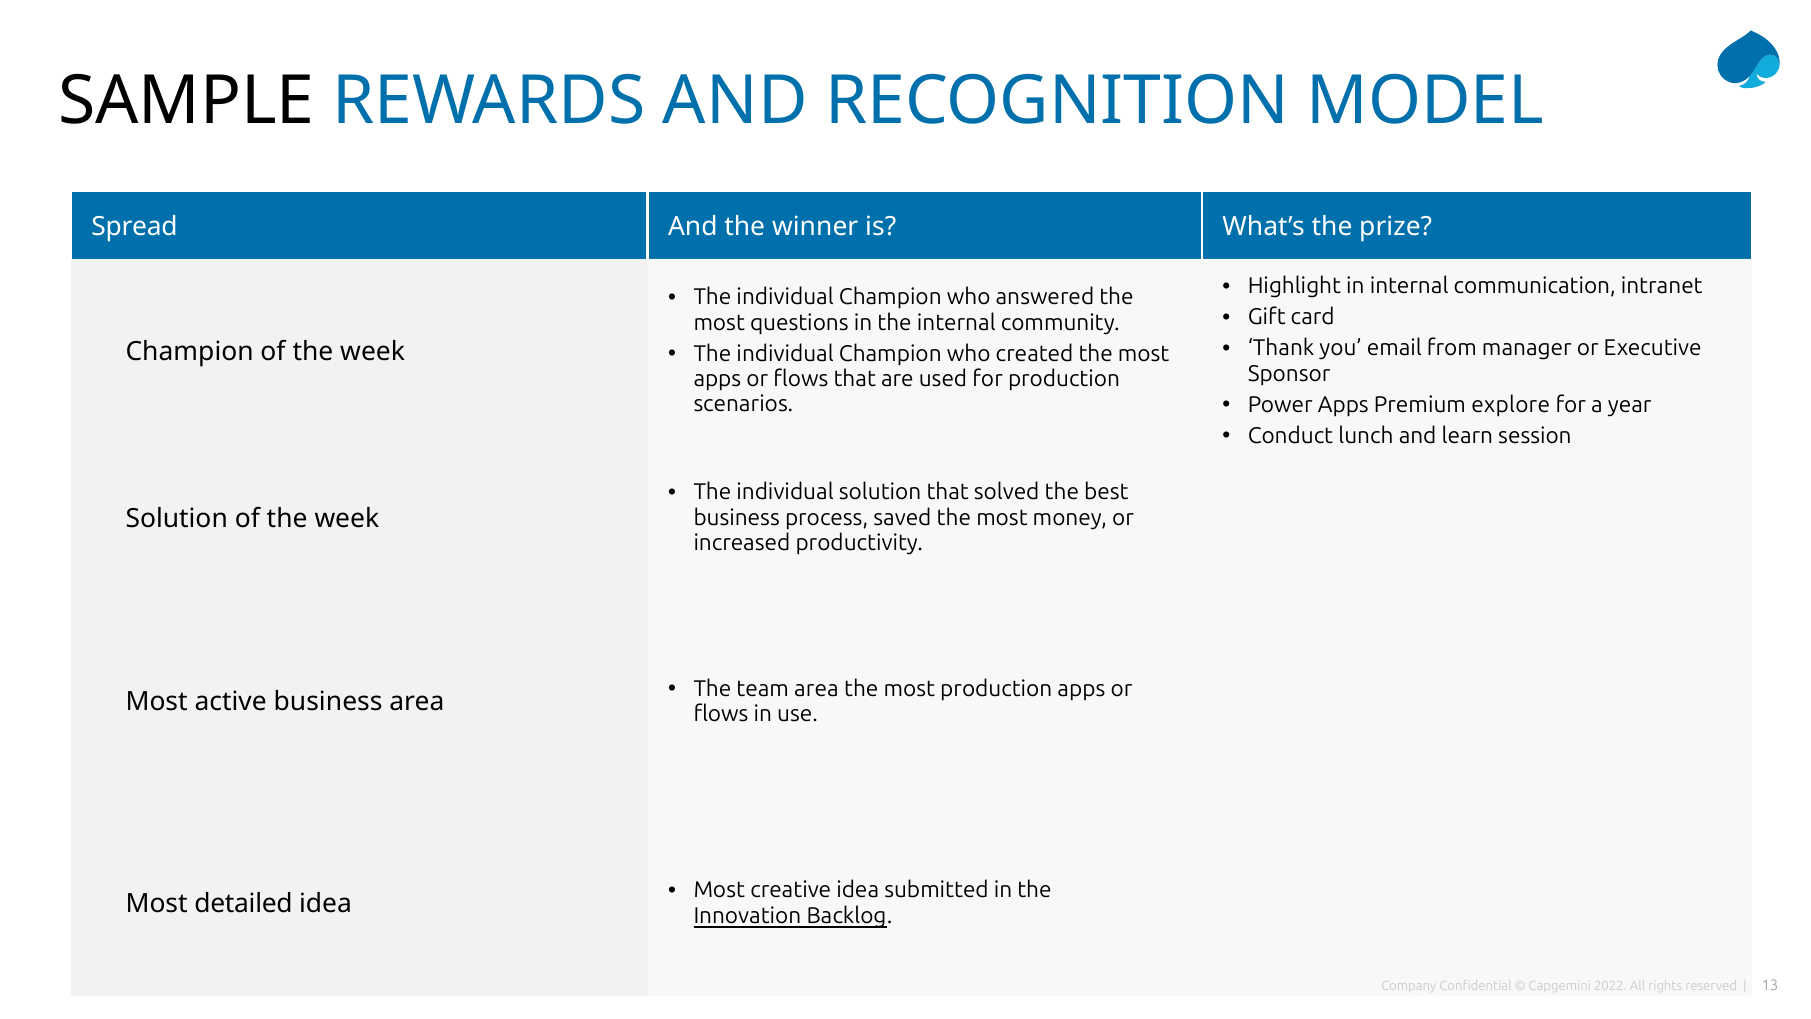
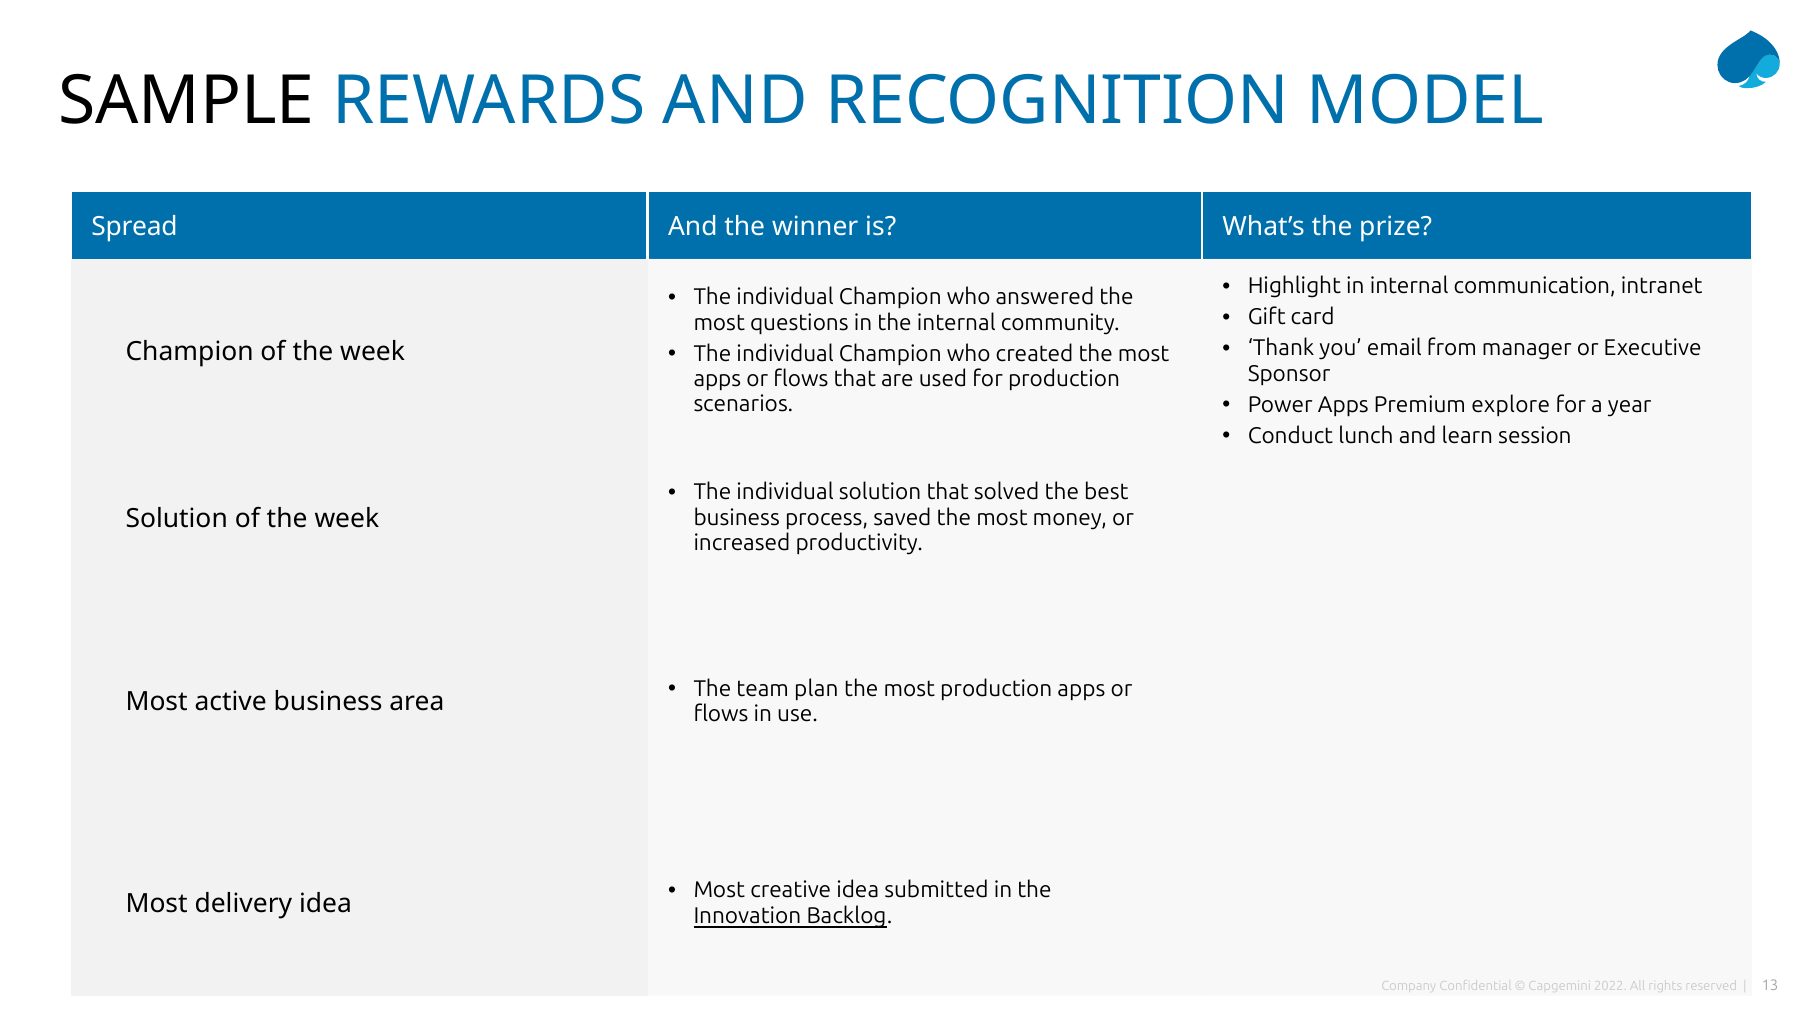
team area: area -> plan
detailed: detailed -> delivery
